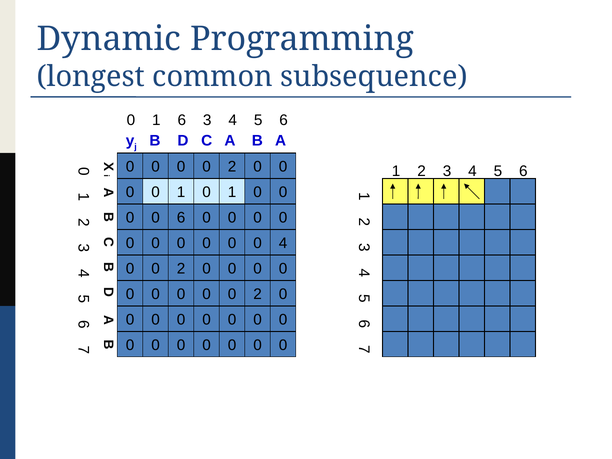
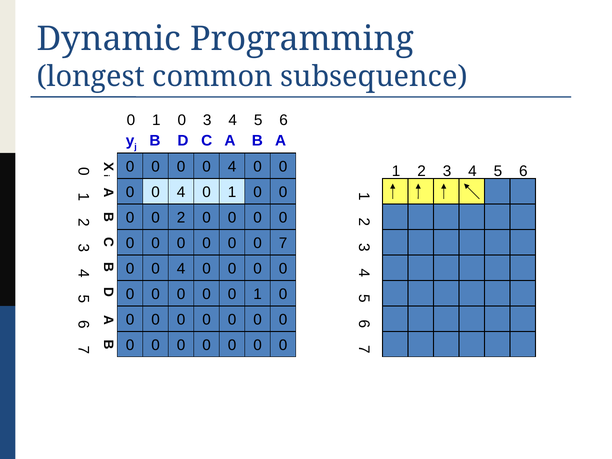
6 at (182, 120): 6 -> 0
2 at (232, 167): 2 -> 4
1 at (181, 192): 1 -> 4
0 6: 6 -> 2
0 4: 4 -> 7
2 at (181, 269): 2 -> 4
2 at (258, 294): 2 -> 1
